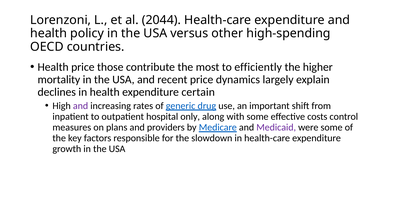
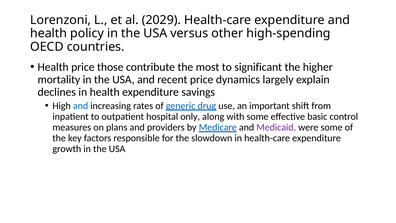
2044: 2044 -> 2029
efficiently: efficiently -> significant
certain: certain -> savings
and at (81, 106) colour: purple -> blue
costs: costs -> basic
